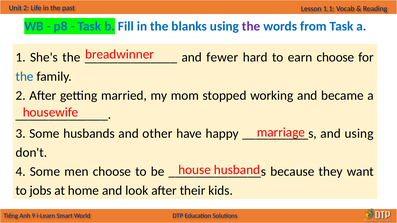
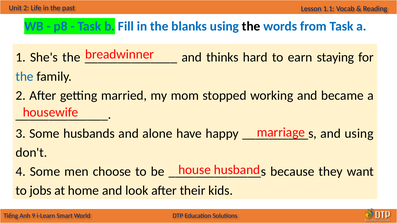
the at (251, 26) colour: purple -> black
fewer: fewer -> thinks
earn choose: choose -> staying
other: other -> alone
